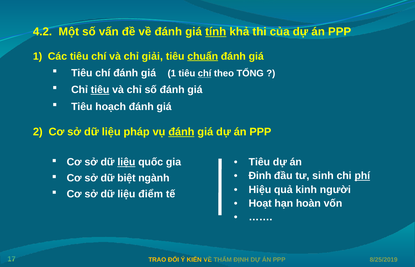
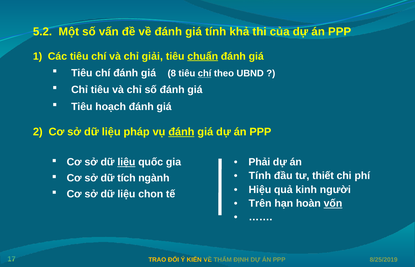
4.2: 4.2 -> 5.2
tính at (216, 32) underline: present -> none
giá 1: 1 -> 8
TỔNG: TỔNG -> UBND
tiêu at (100, 90) underline: present -> none
Tiêu at (259, 162): Tiêu -> Phải
Đinh at (260, 176): Đinh -> Tính
sinh: sinh -> thiết
phí underline: present -> none
biệt: biệt -> tích
điểm: điểm -> chon
Hoạt: Hoạt -> Trên
vốn underline: none -> present
